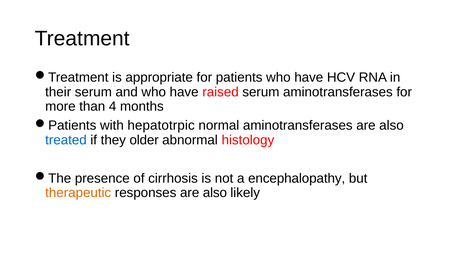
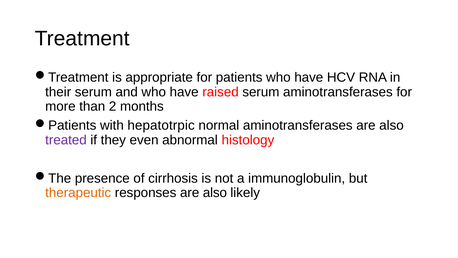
4: 4 -> 2
treated colour: blue -> purple
older: older -> even
encephalopathy: encephalopathy -> immunoglobulin
